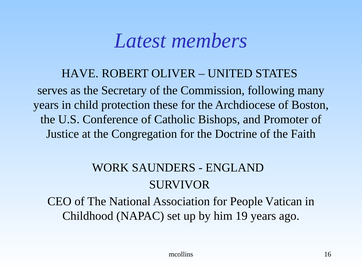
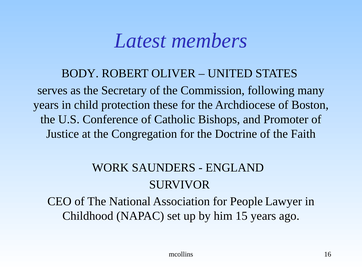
HAVE: HAVE -> BODY
Vatican: Vatican -> Lawyer
19: 19 -> 15
